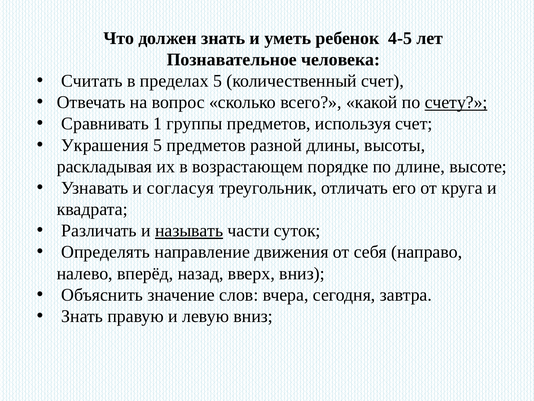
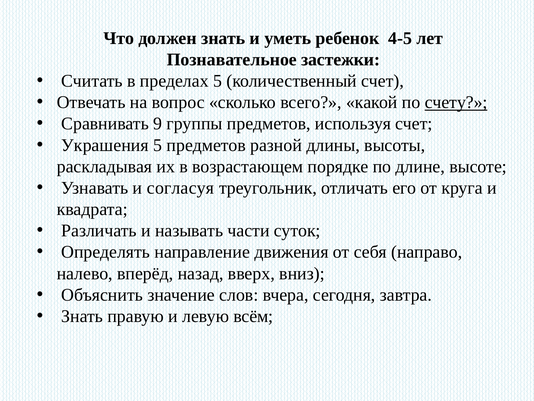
человека: человека -> застежки
1: 1 -> 9
называть underline: present -> none
левую вниз: вниз -> всём
